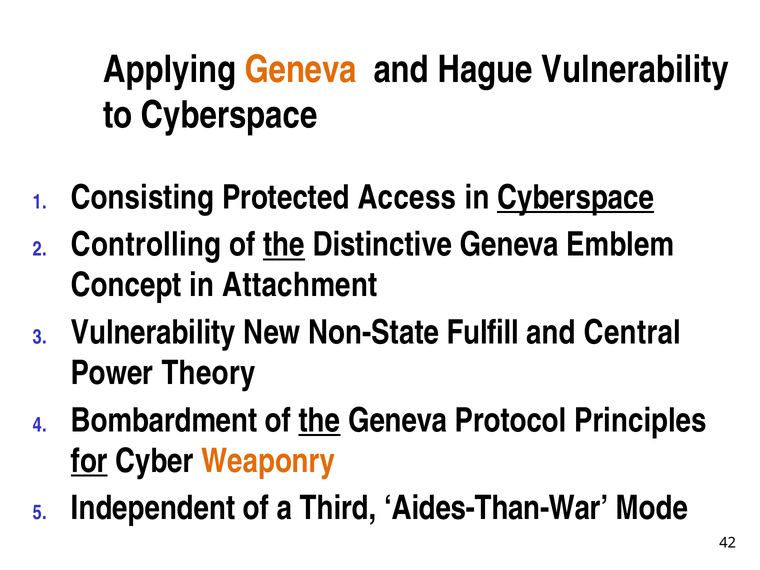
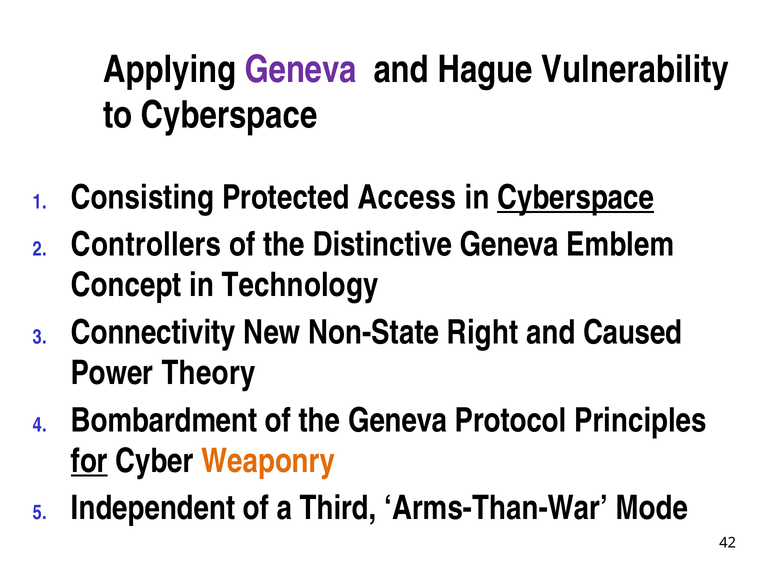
Geneva at (301, 70) colour: orange -> purple
Controlling: Controlling -> Controllers
the at (284, 245) underline: present -> none
Attachment: Attachment -> Technology
Vulnerability at (153, 333): Vulnerability -> Connectivity
Fulfill: Fulfill -> Right
Central: Central -> Caused
the at (319, 420) underline: present -> none
Aides-Than-War: Aides-Than-War -> Arms-Than-War
